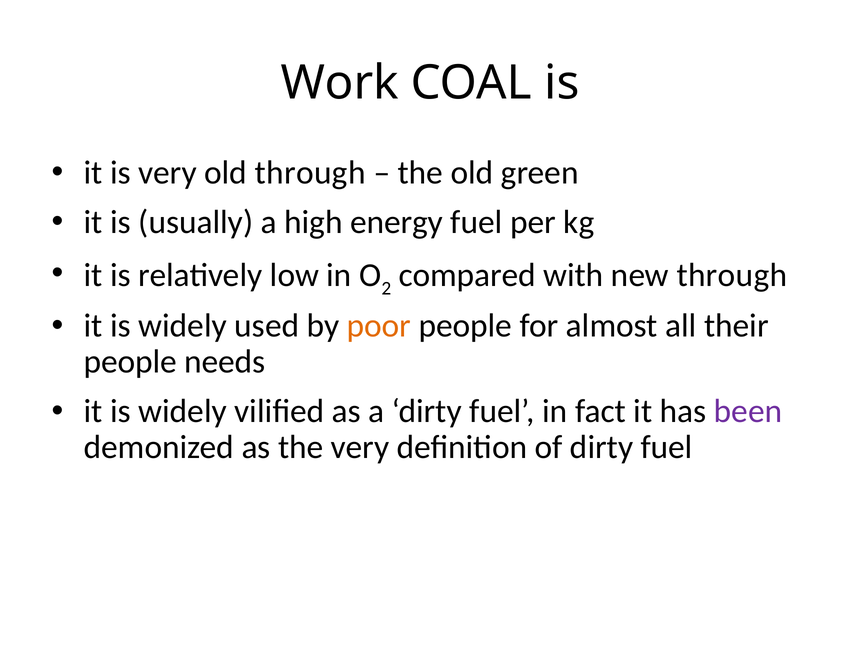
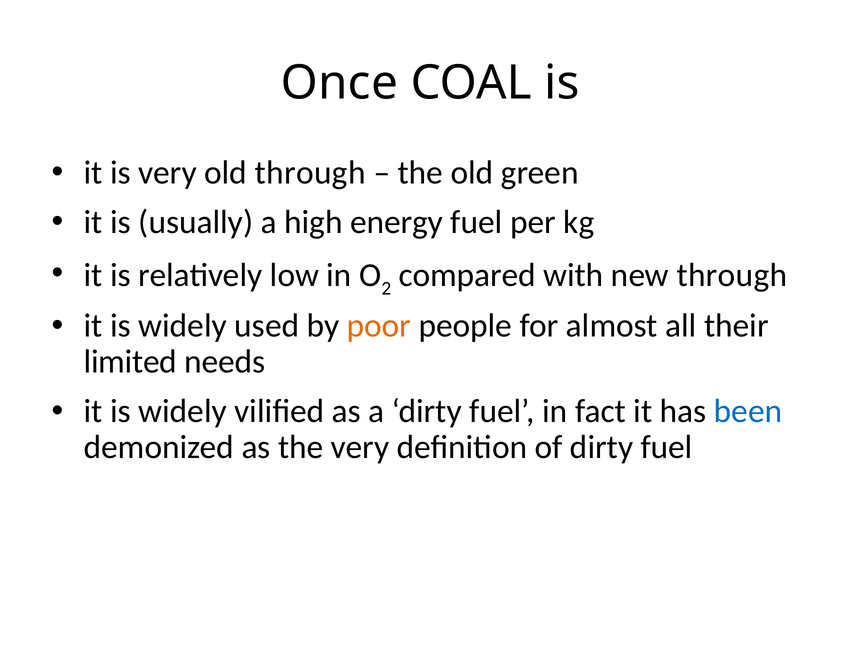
Work: Work -> Once
people at (130, 362): people -> limited
been colour: purple -> blue
